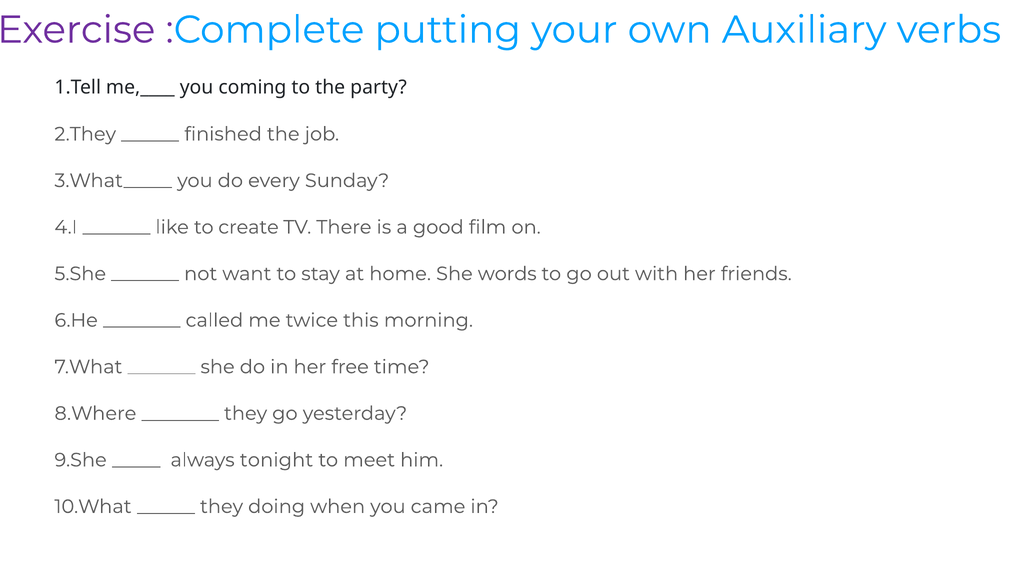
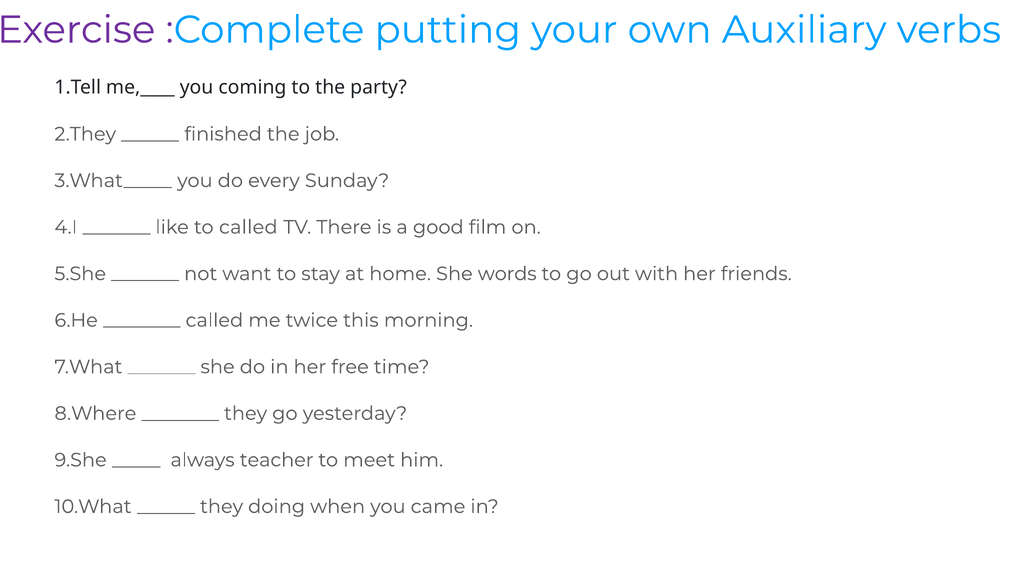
to create: create -> called
tonight: tonight -> teacher
